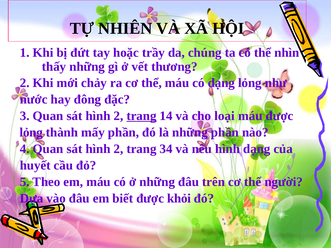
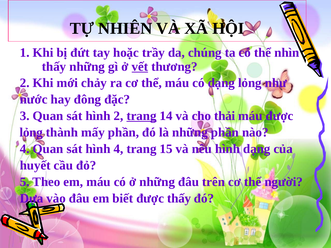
vết underline: none -> present
loại: loại -> thải
2 at (119, 149): 2 -> 4
34: 34 -> 15
được khỏi: khỏi -> thấy
